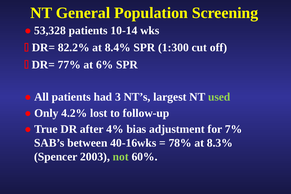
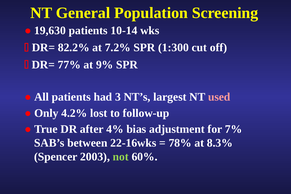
53,328: 53,328 -> 19,630
8.4%: 8.4% -> 7.2%
6%: 6% -> 9%
used colour: light green -> pink
40-16wks: 40-16wks -> 22-16wks
